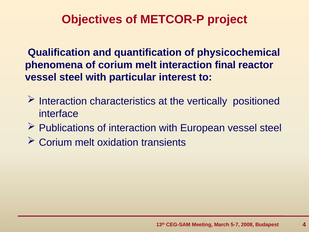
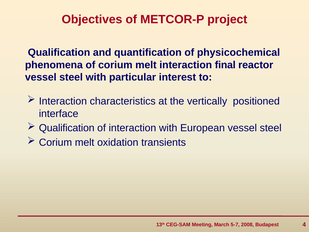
Publications at (67, 128): Publications -> Qualification
